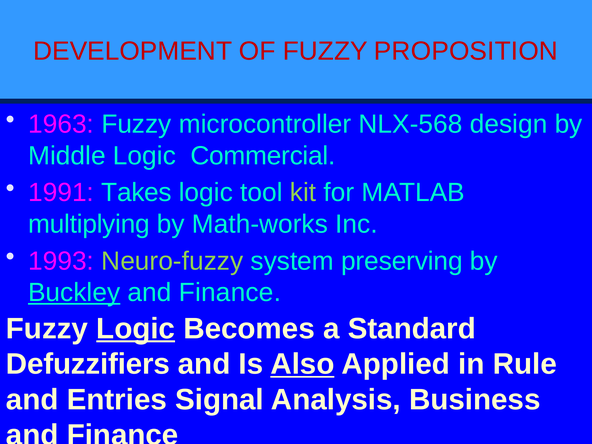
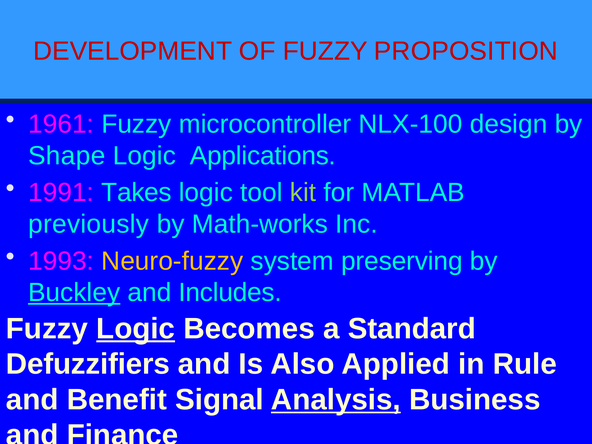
1963: 1963 -> 1961
NLX-568: NLX-568 -> NLX-100
Middle: Middle -> Shape
Commercial: Commercial -> Applications
multiplying: multiplying -> previously
Neuro-fuzzy colour: light green -> yellow
Finance at (230, 293): Finance -> Includes
Also underline: present -> none
Entries: Entries -> Benefit
Analysis underline: none -> present
